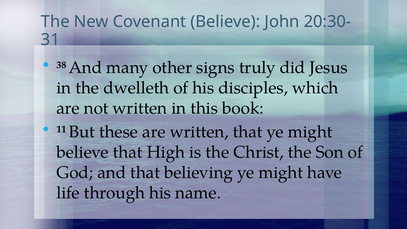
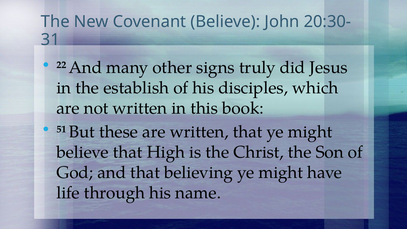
38: 38 -> 22
dwelleth: dwelleth -> establish
11: 11 -> 51
